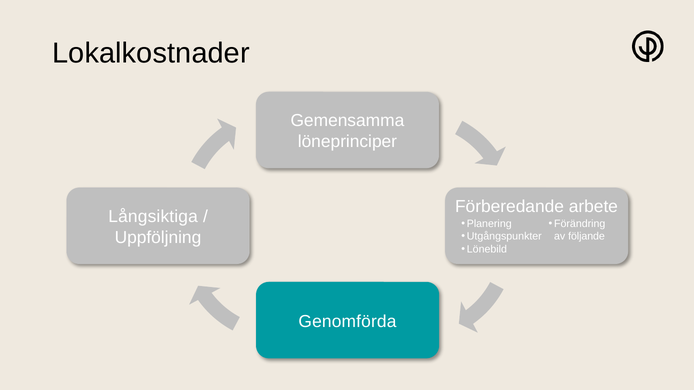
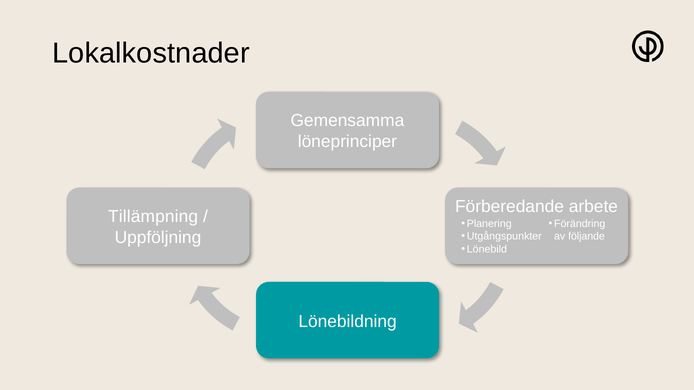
Långsiktiga: Långsiktiga -> Tillämpning
Genomförda: Genomförda -> Lönebildning
